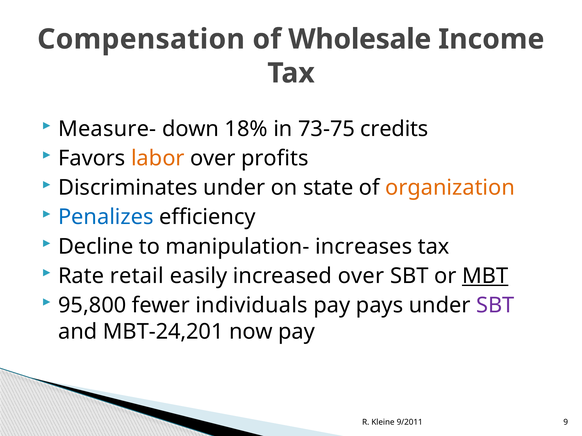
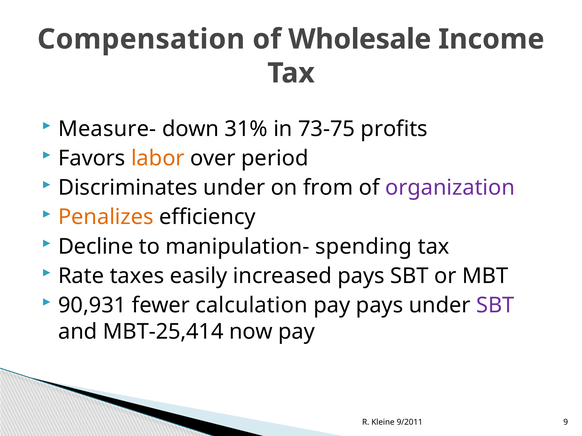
18%: 18% -> 31%
credits: credits -> profits
profits: profits -> period
state: state -> from
organization colour: orange -> purple
Penalizes colour: blue -> orange
increases: increases -> spending
retail: retail -> taxes
increased over: over -> pays
MBT underline: present -> none
95,800: 95,800 -> 90,931
individuals: individuals -> calculation
MBT-24,201: MBT-24,201 -> MBT-25,414
